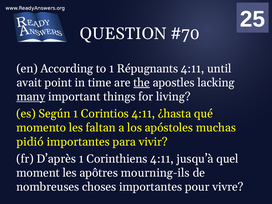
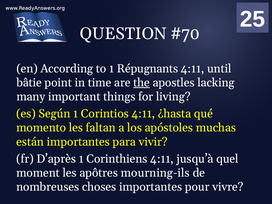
avait: avait -> bâtie
many underline: present -> none
pidió: pidió -> están
